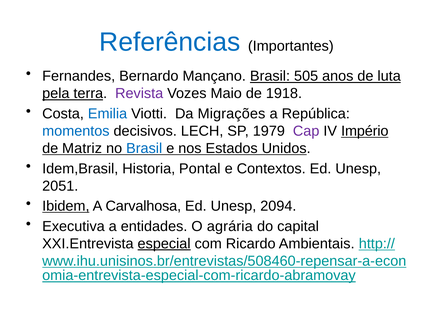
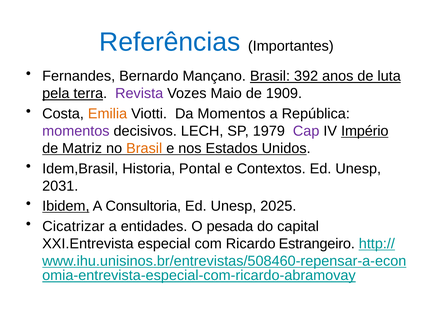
505: 505 -> 392
1918: 1918 -> 1909
Emilia colour: blue -> orange
Da Migrações: Migrações -> Momentos
momentos at (76, 131) colour: blue -> purple
Brasil at (144, 148) colour: blue -> orange
2051: 2051 -> 2031
Carvalhosa: Carvalhosa -> Consultoria
2094: 2094 -> 2025
Executiva: Executiva -> Cicatrizar
agrária: agrária -> pesada
especial underline: present -> none
Ambientais: Ambientais -> Estrangeiro
